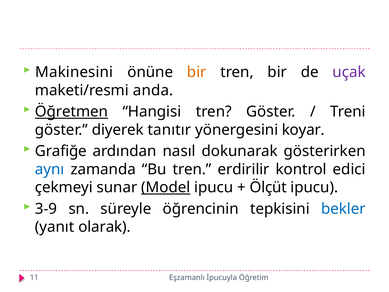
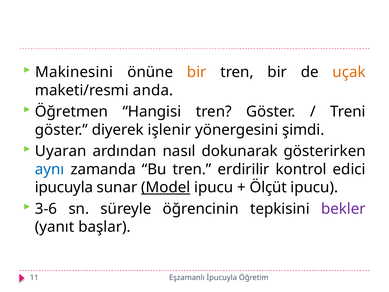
uçak colour: purple -> orange
Öğretmen underline: present -> none
tanıtır: tanıtır -> işlenir
koyar: koyar -> şimdi
Grafiğe: Grafiğe -> Uyaran
çekmeyi: çekmeyi -> ipucuyla
3-9: 3-9 -> 3-6
bekler colour: blue -> purple
olarak: olarak -> başlar
